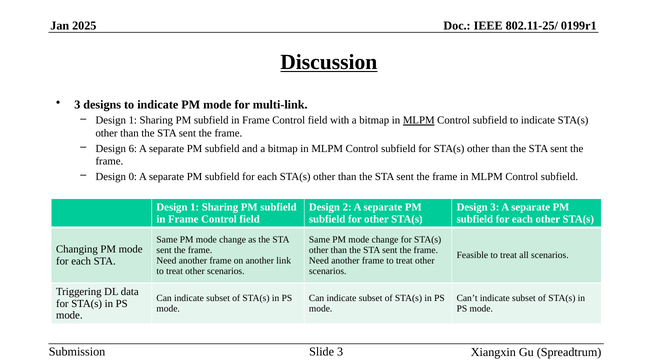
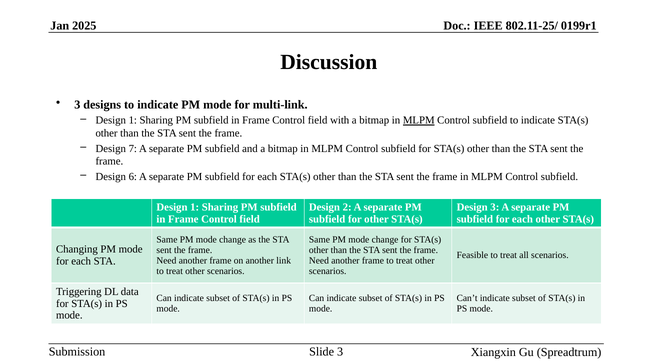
Discussion underline: present -> none
6: 6 -> 7
0: 0 -> 6
